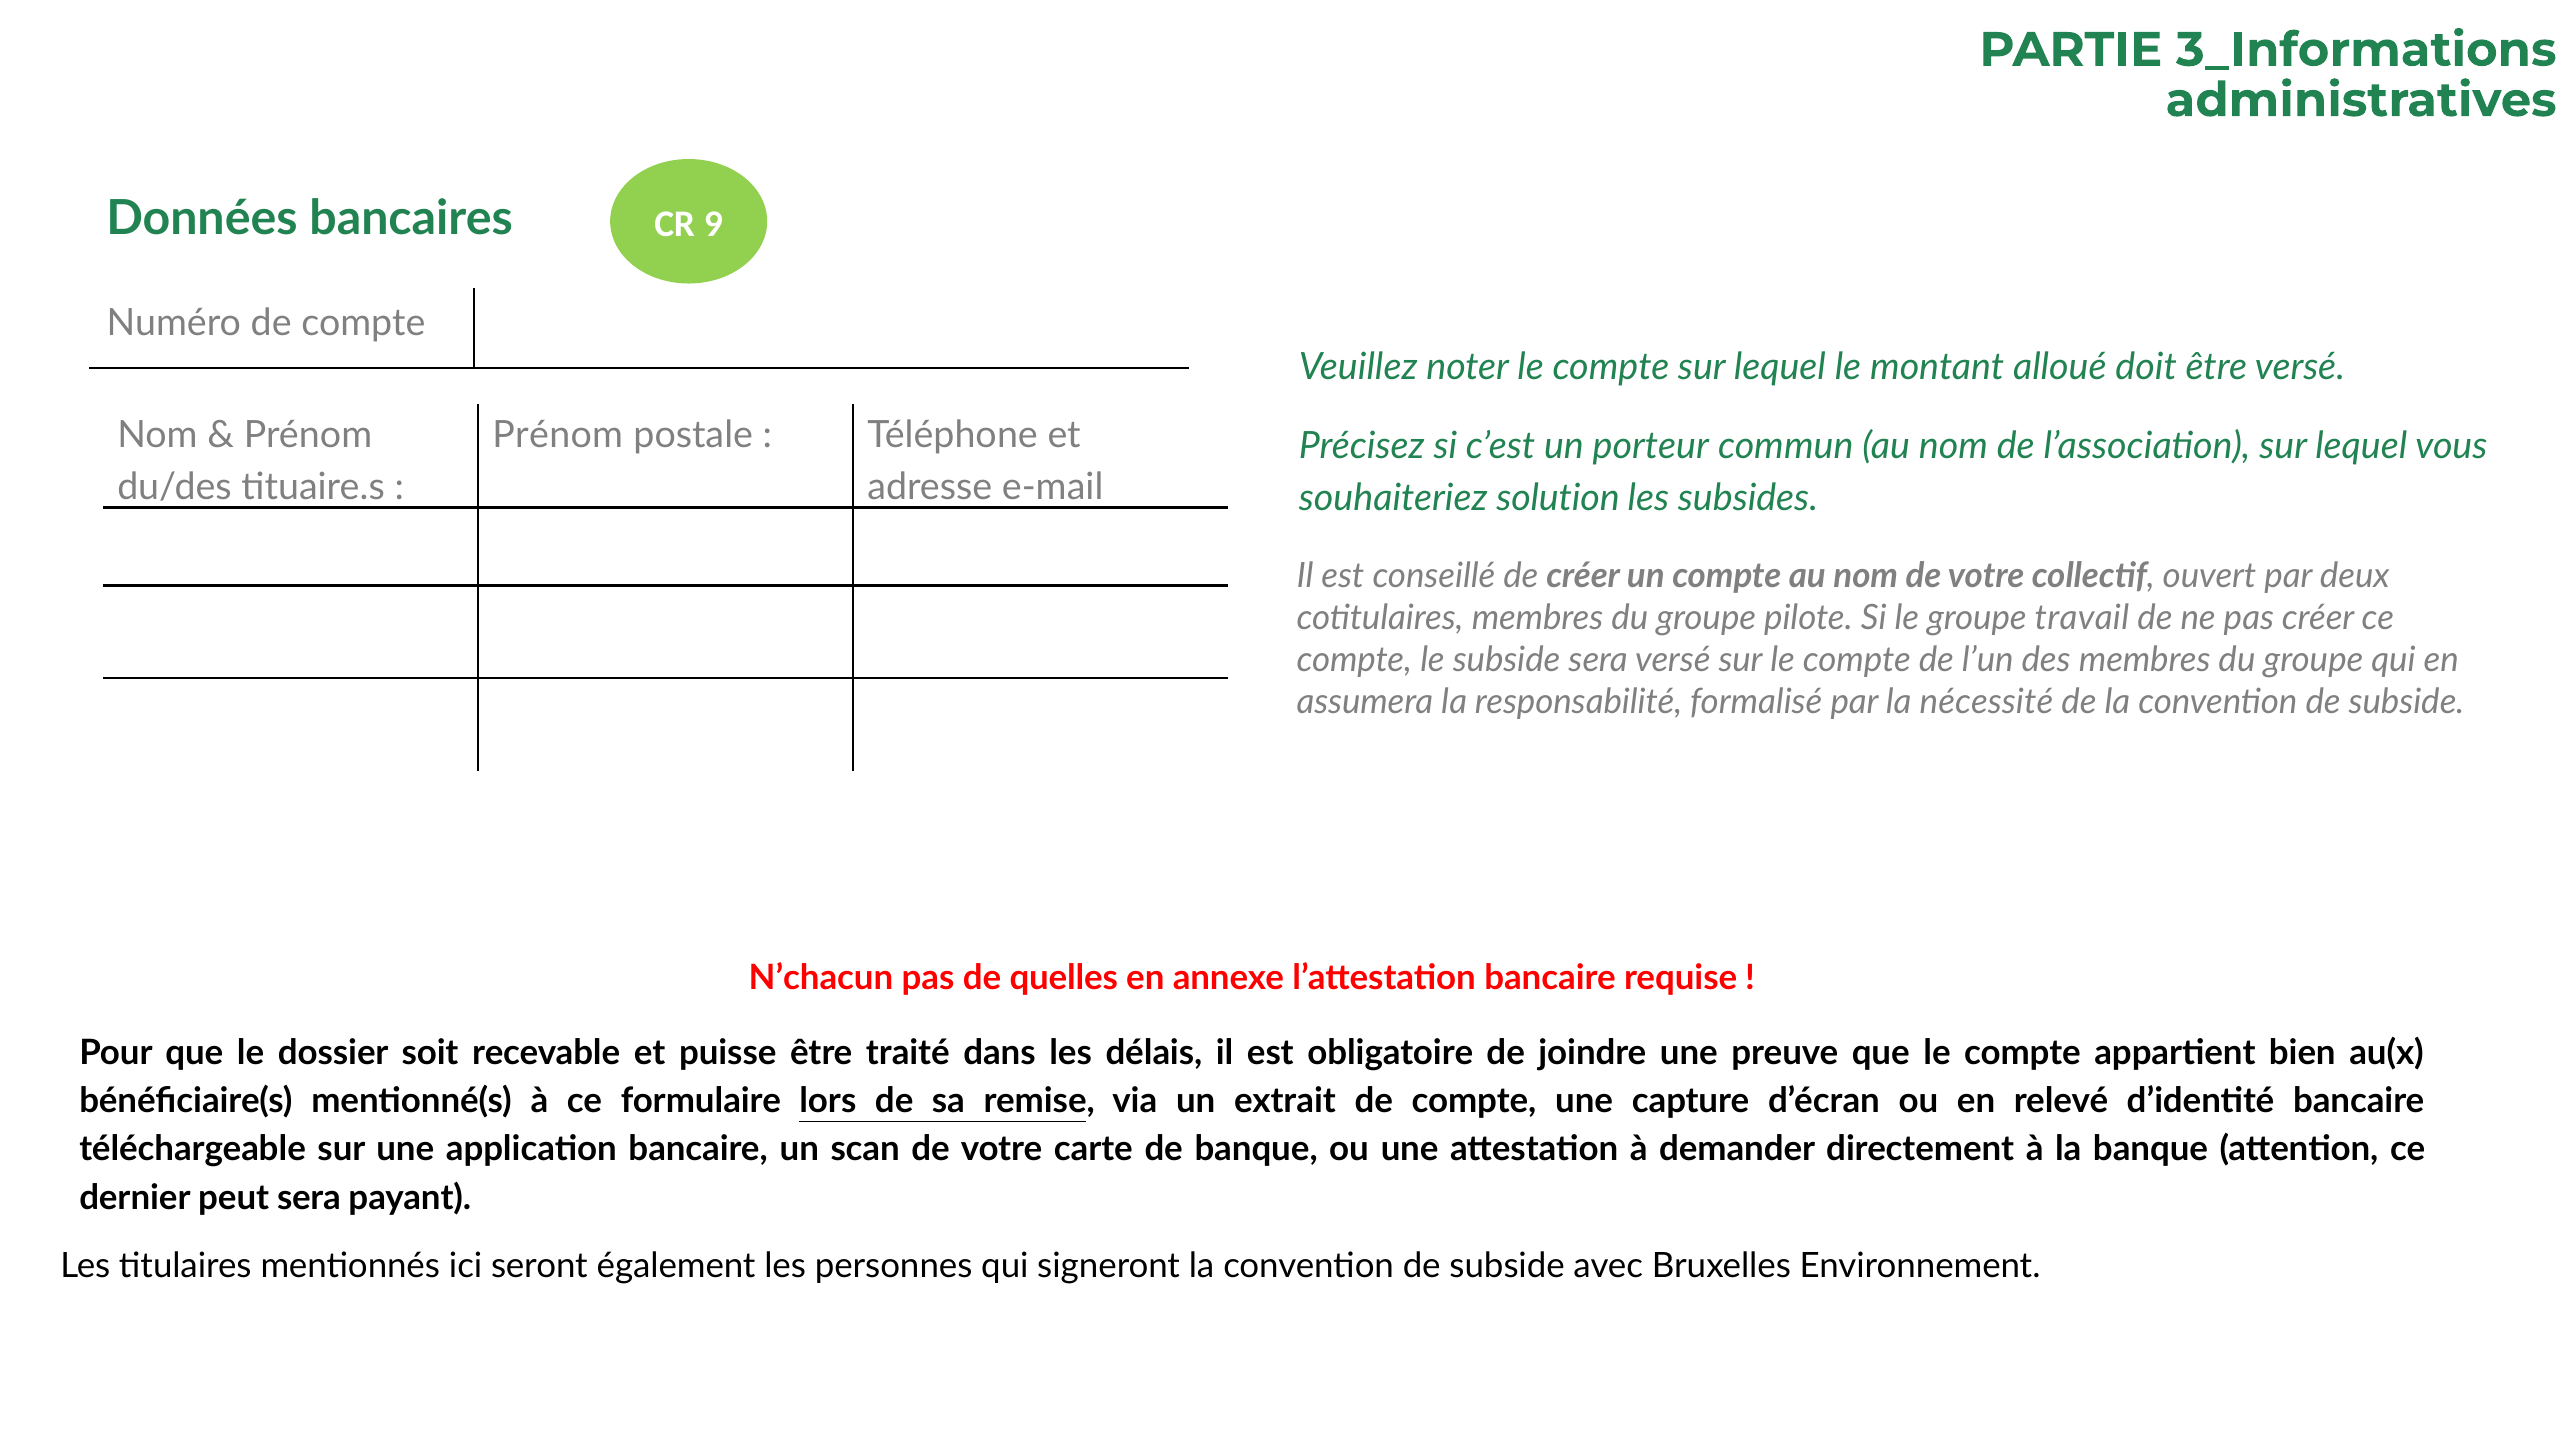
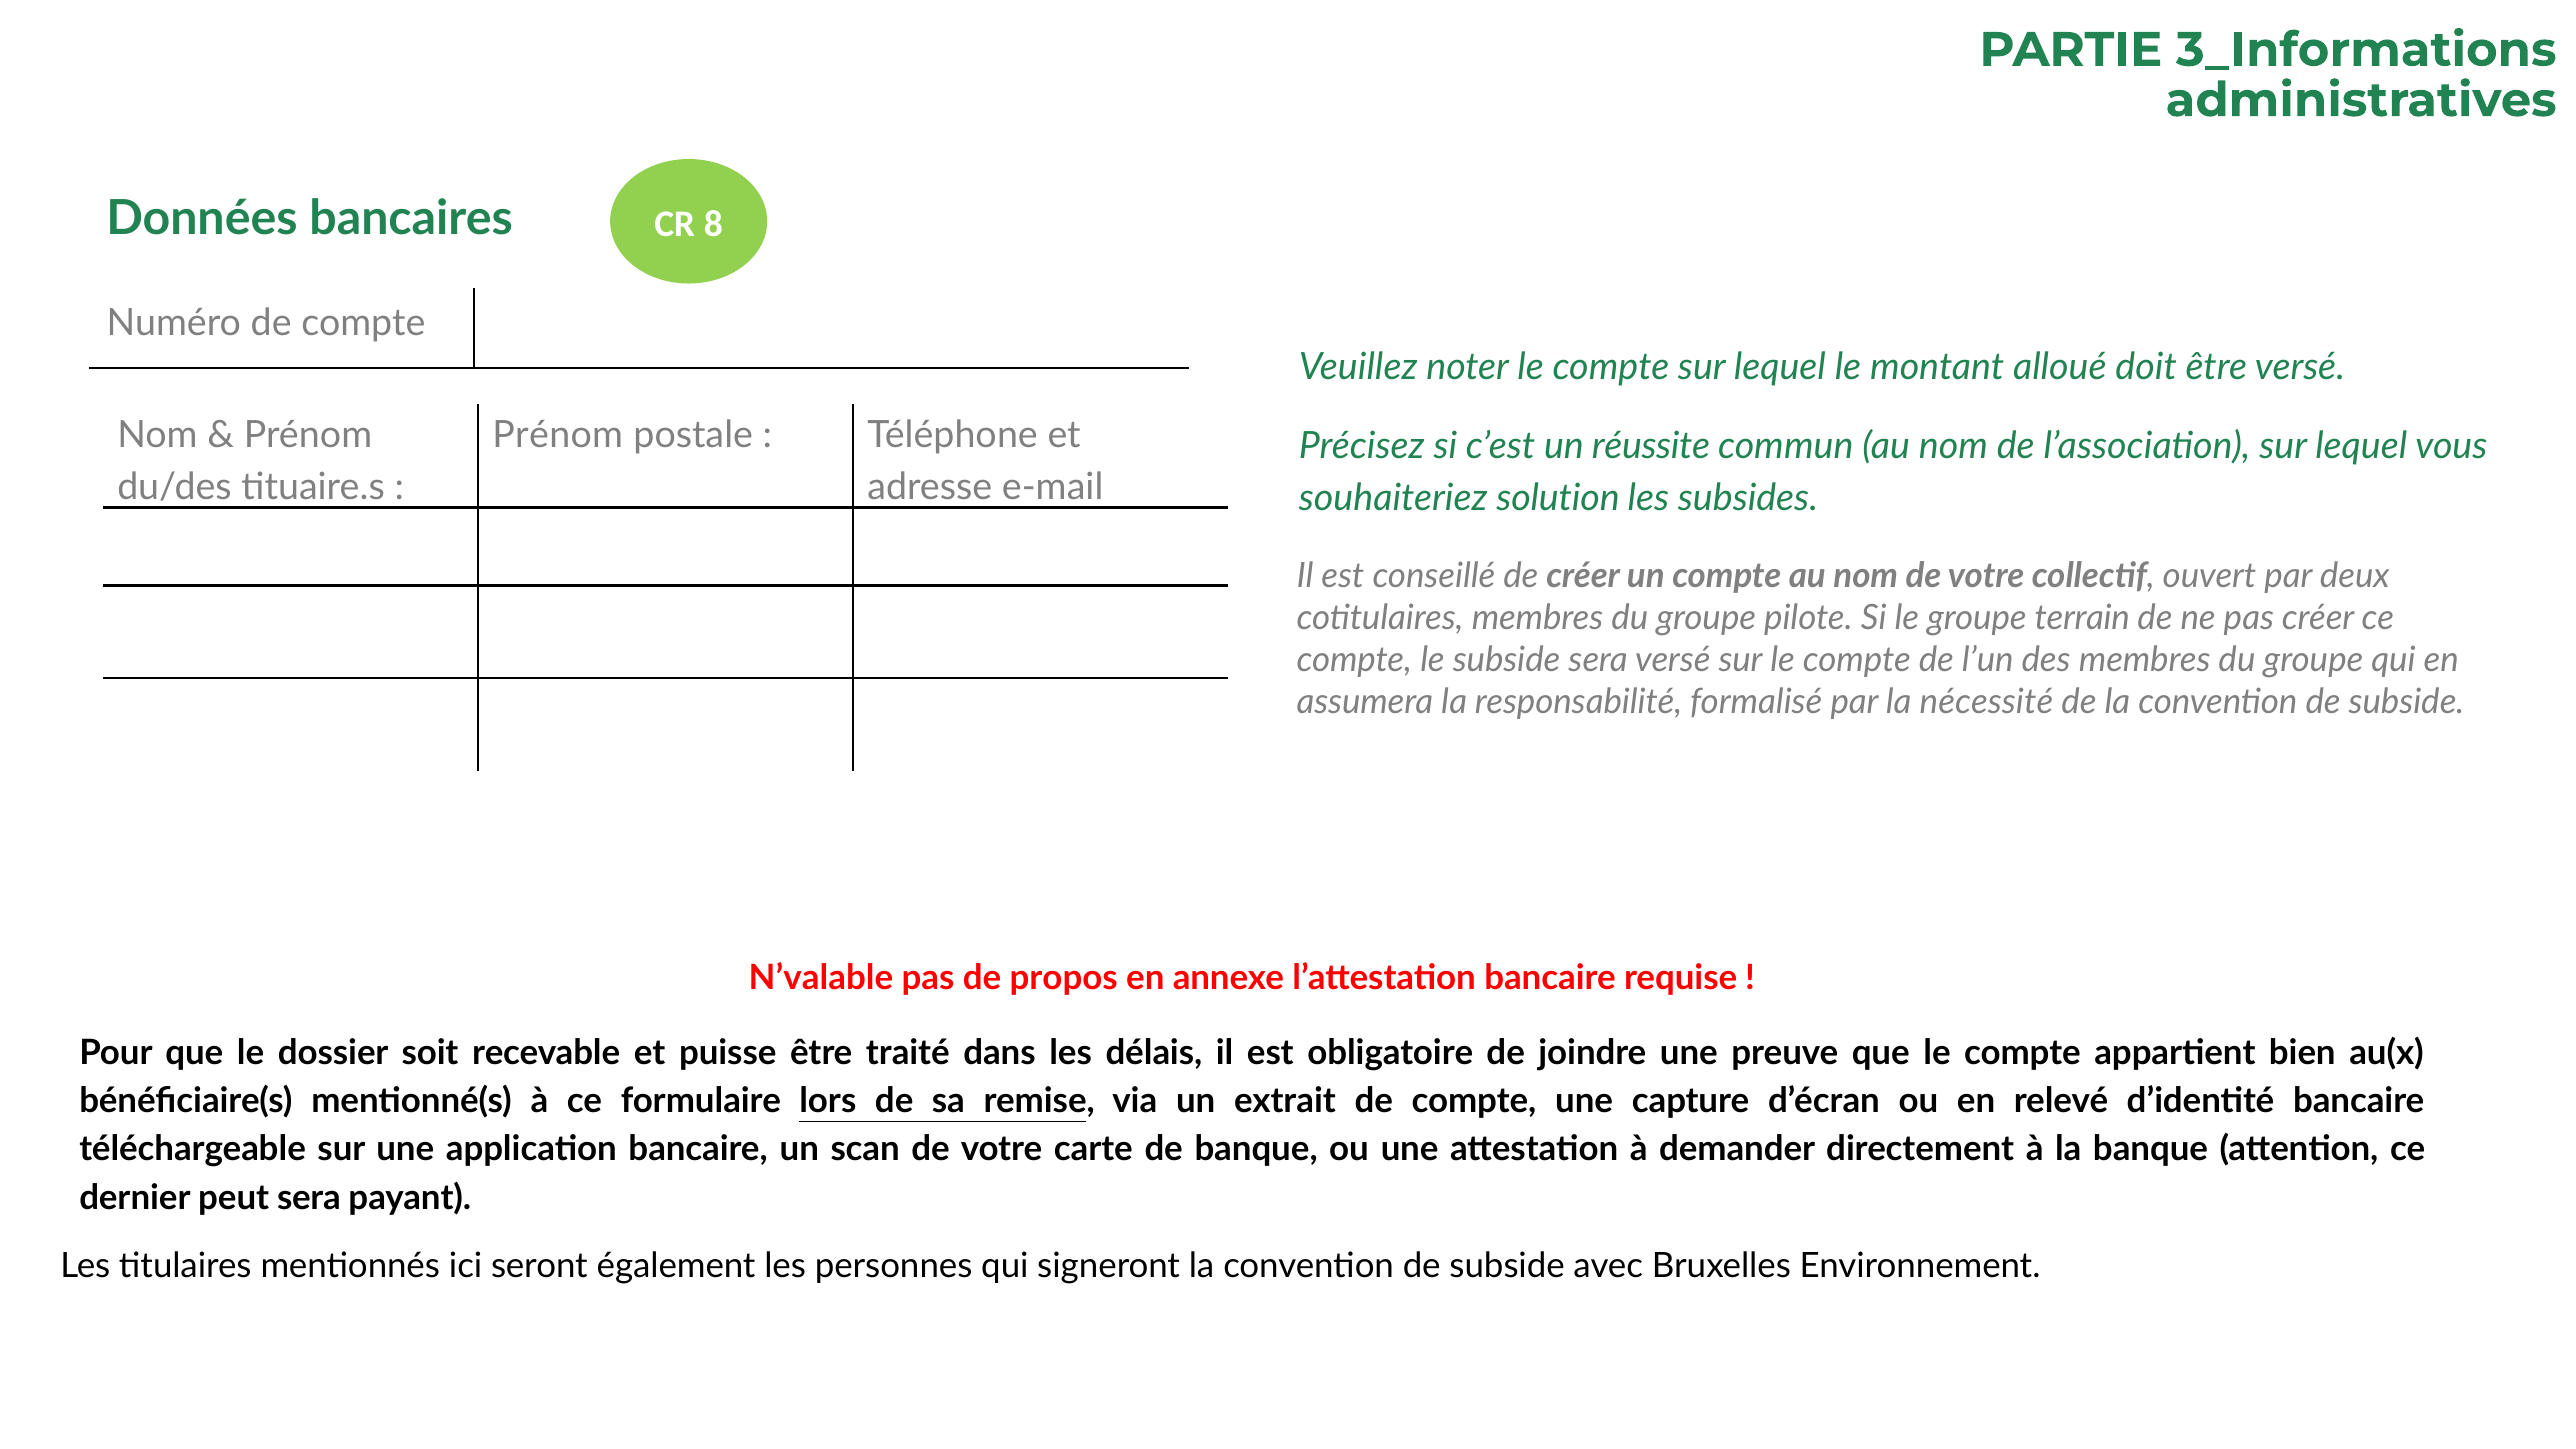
9: 9 -> 8
porteur: porteur -> réussite
travail: travail -> terrain
N’chacun: N’chacun -> N’valable
quelles: quelles -> propos
